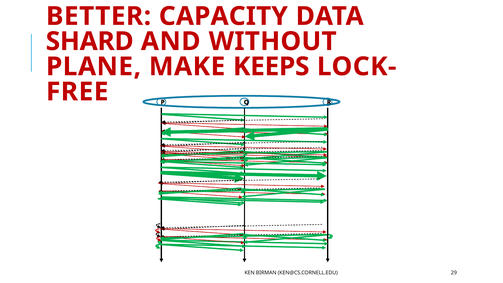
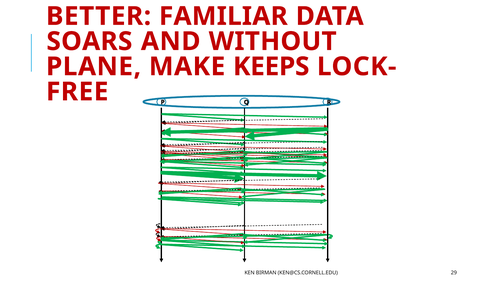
CAPACITY: CAPACITY -> FAMILIAR
SHARD: SHARD -> SOARS
